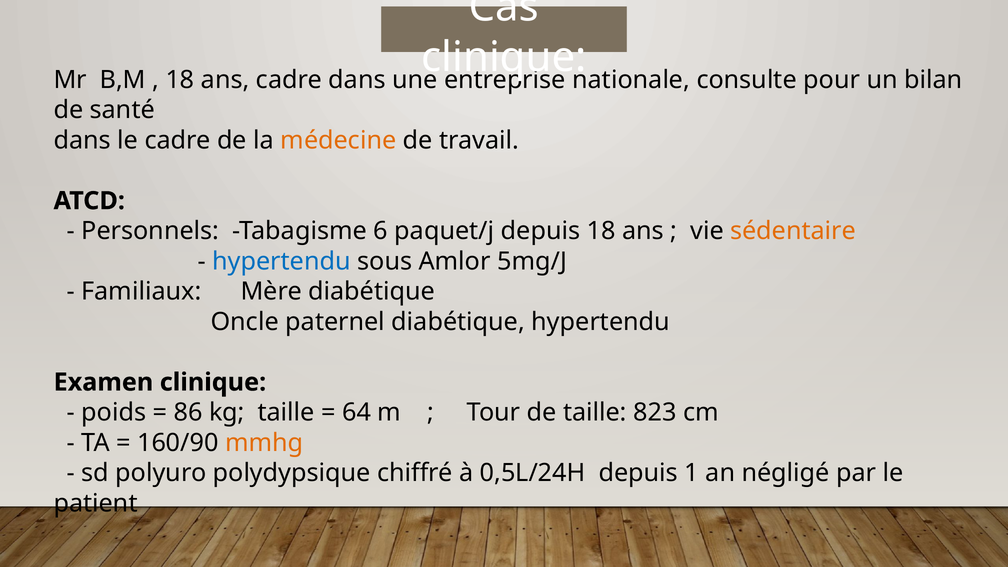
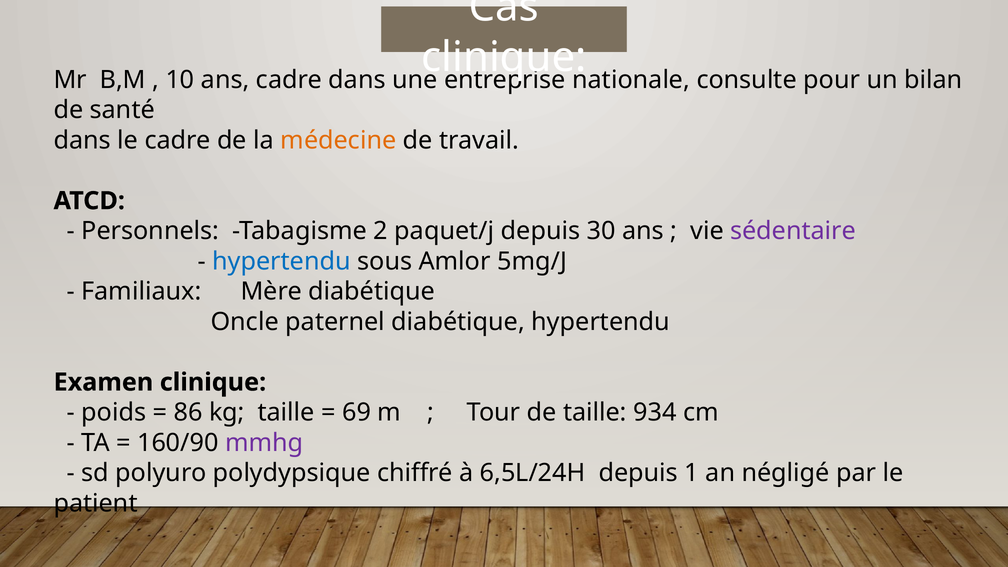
18 at (180, 80): 18 -> 10
6: 6 -> 2
depuis 18: 18 -> 30
sédentaire colour: orange -> purple
64: 64 -> 69
823: 823 -> 934
mmhg colour: orange -> purple
0,5L/24H: 0,5L/24H -> 6,5L/24H
